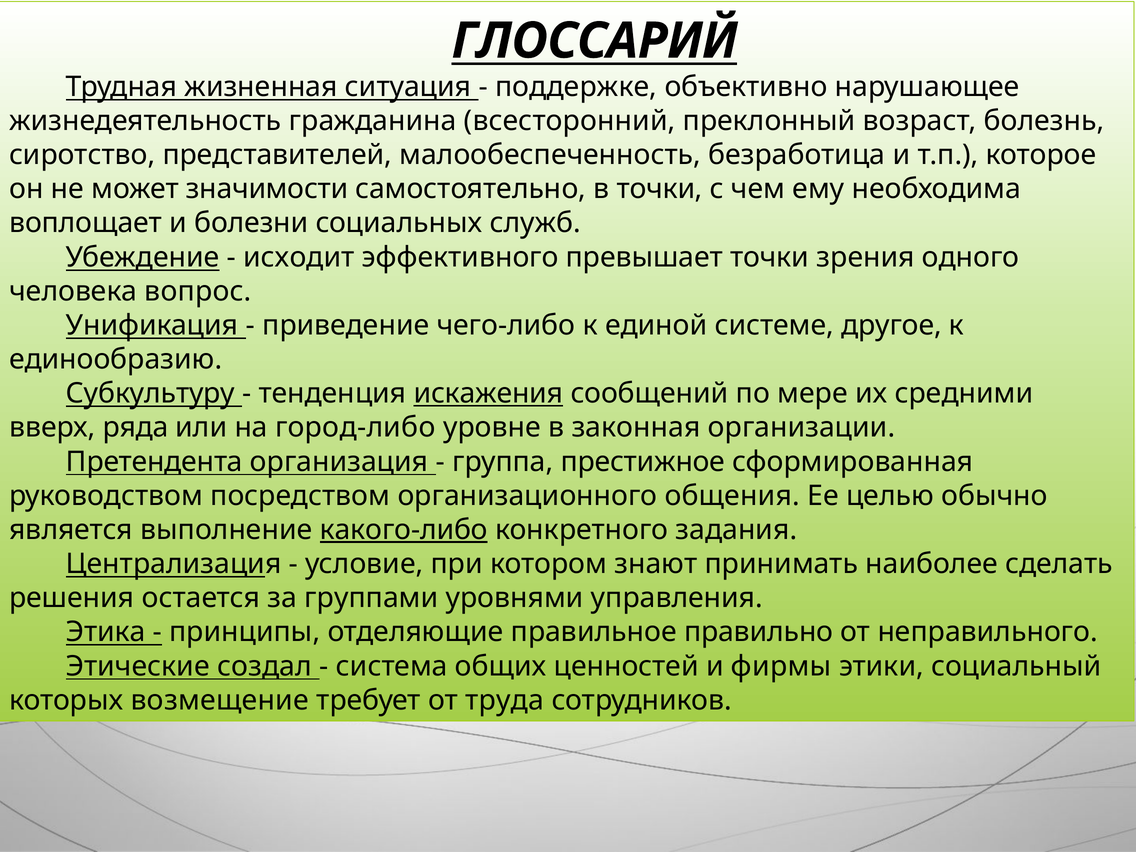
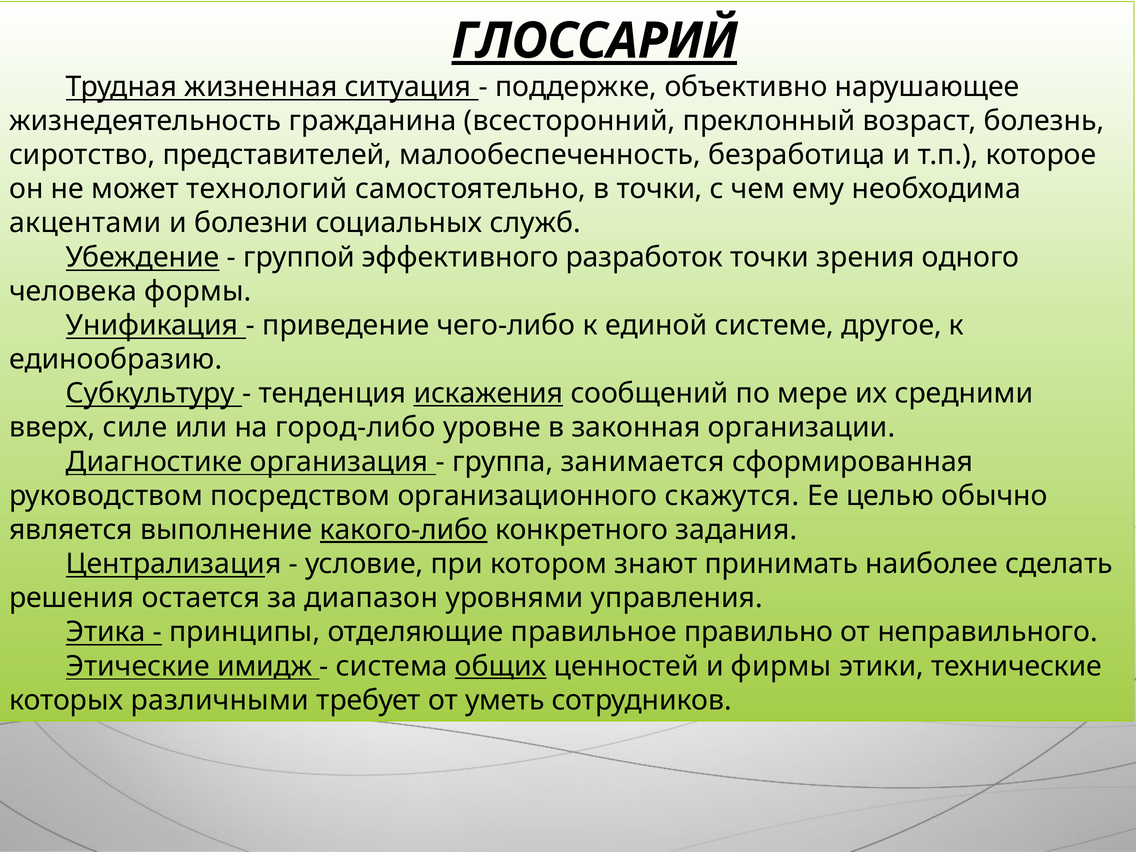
ГЛОССАРИЙ underline: none -> present
значимости: значимости -> технологий
воплощает: воплощает -> акцентами
исходит: исходит -> группой
превышает: превышает -> разработок
вопрос: вопрос -> формы
ряда: ряда -> силе
Претендента: Претендента -> Диагностике
престижное: престижное -> занимается
общения: общения -> скажутся
группами: группами -> диапазон
создал: создал -> имидж
общих underline: none -> present
социальный: социальный -> технические
возмещение: возмещение -> различными
труда: труда -> уметь
